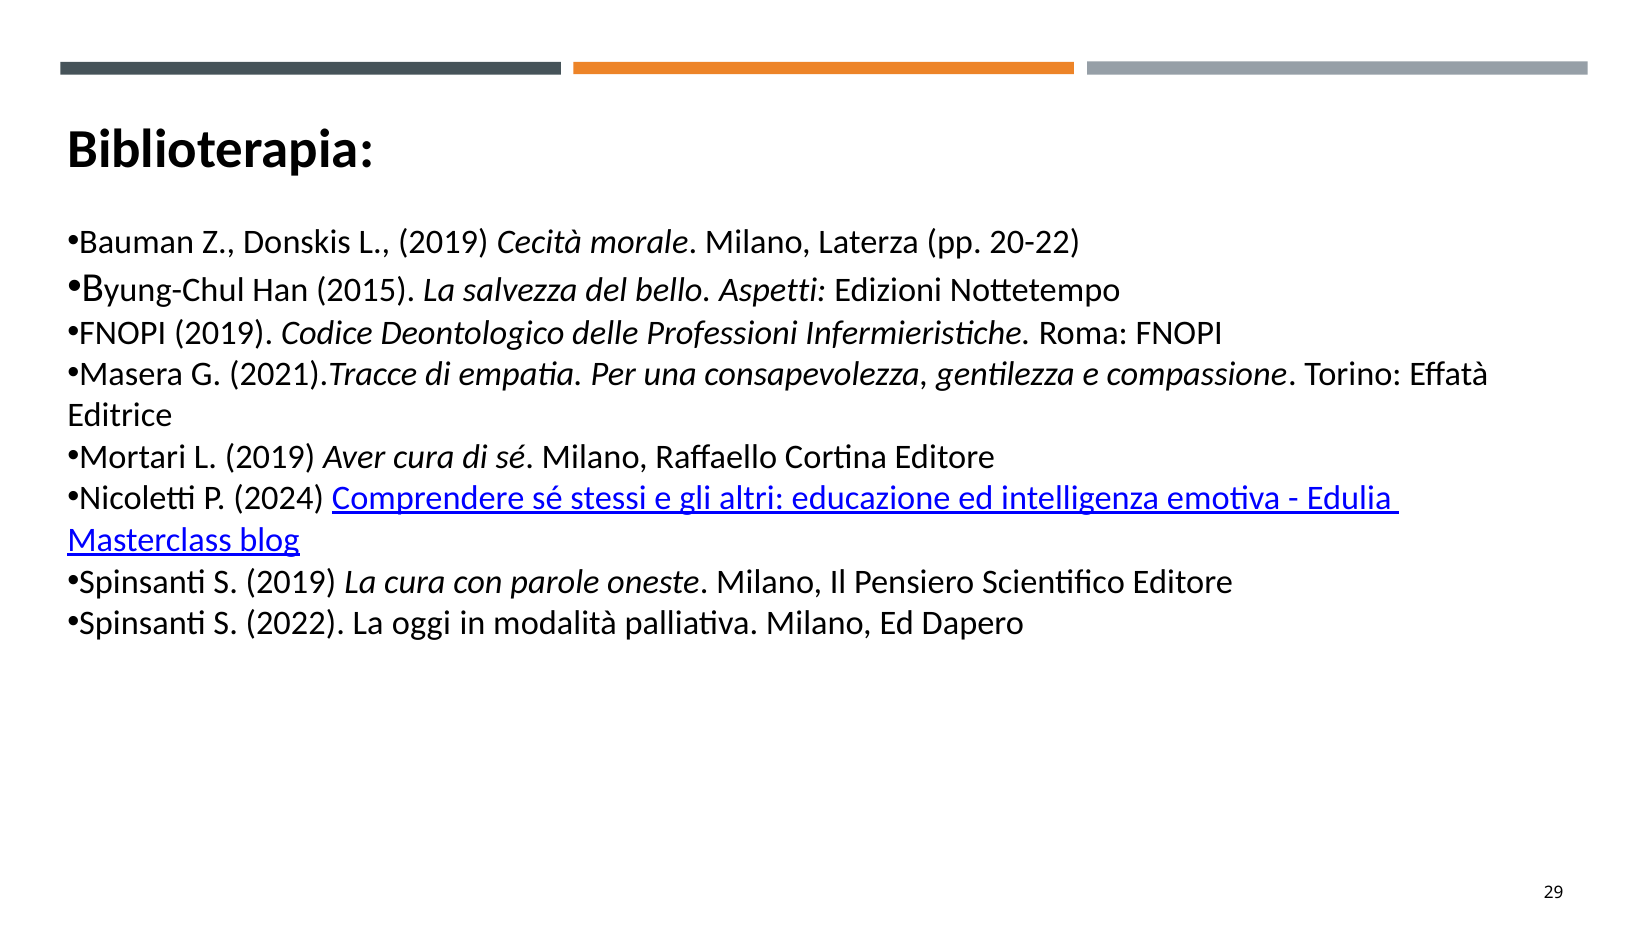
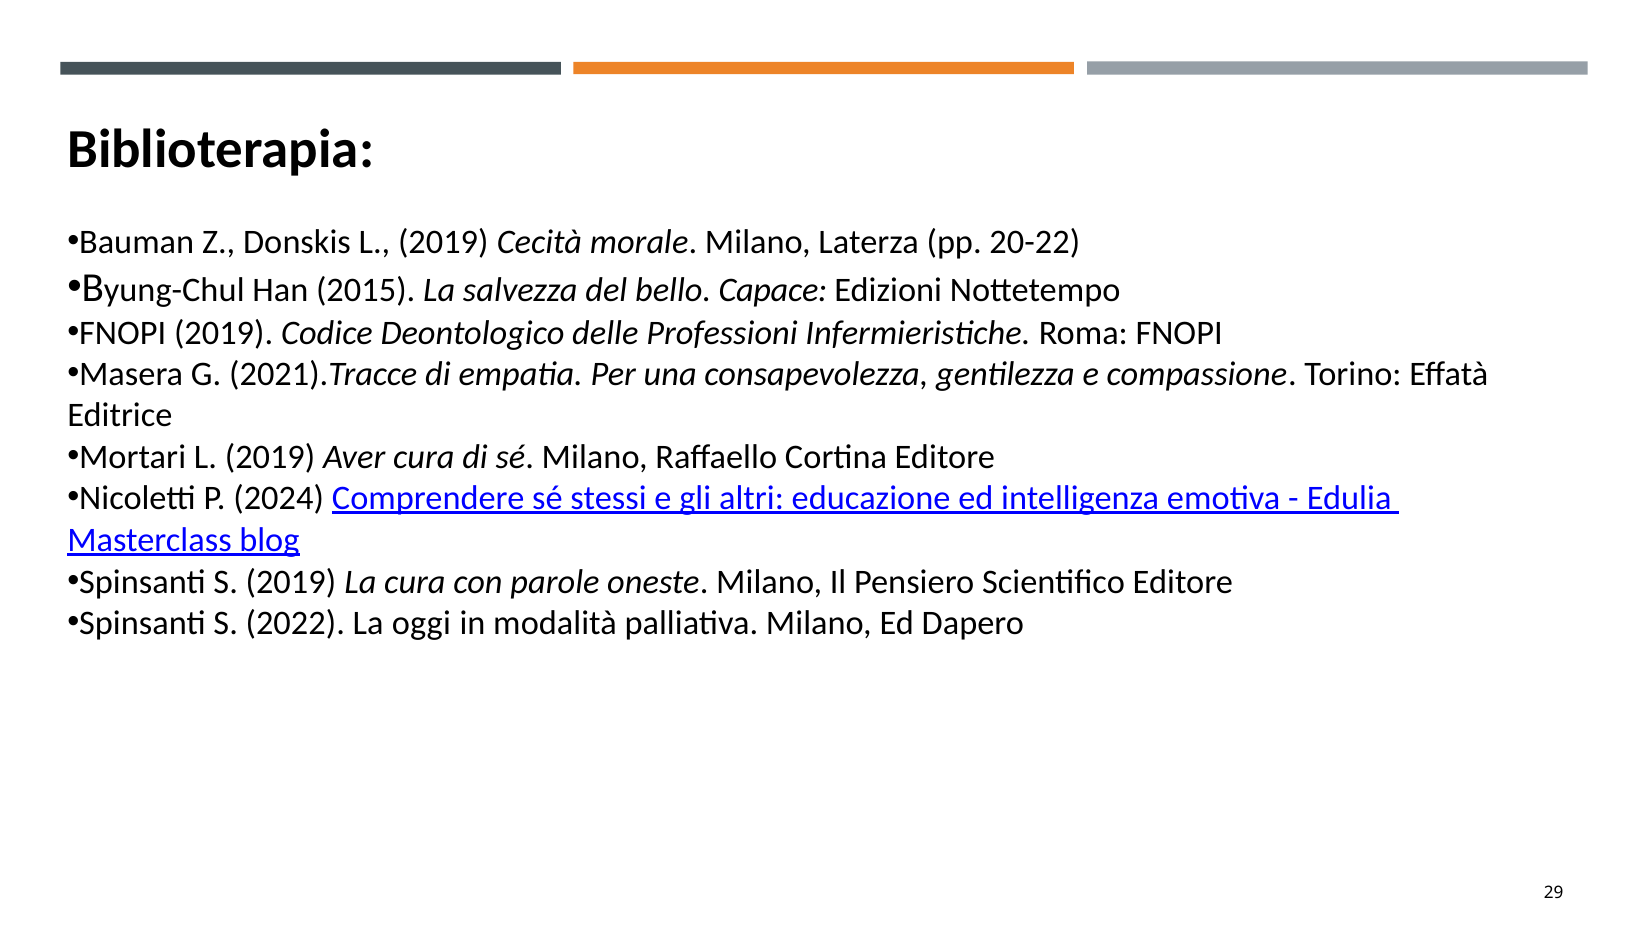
Aspetti: Aspetti -> Capace
